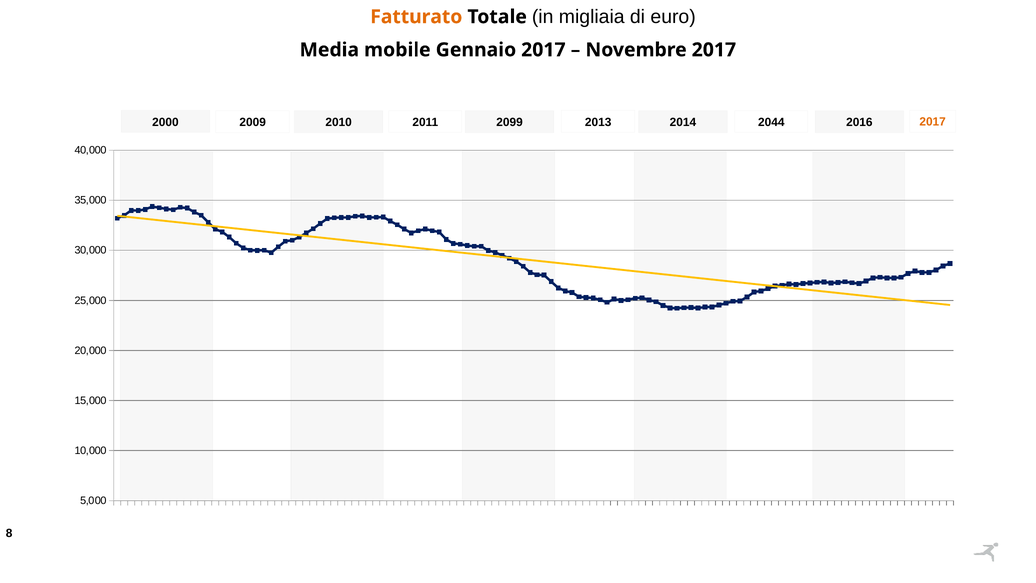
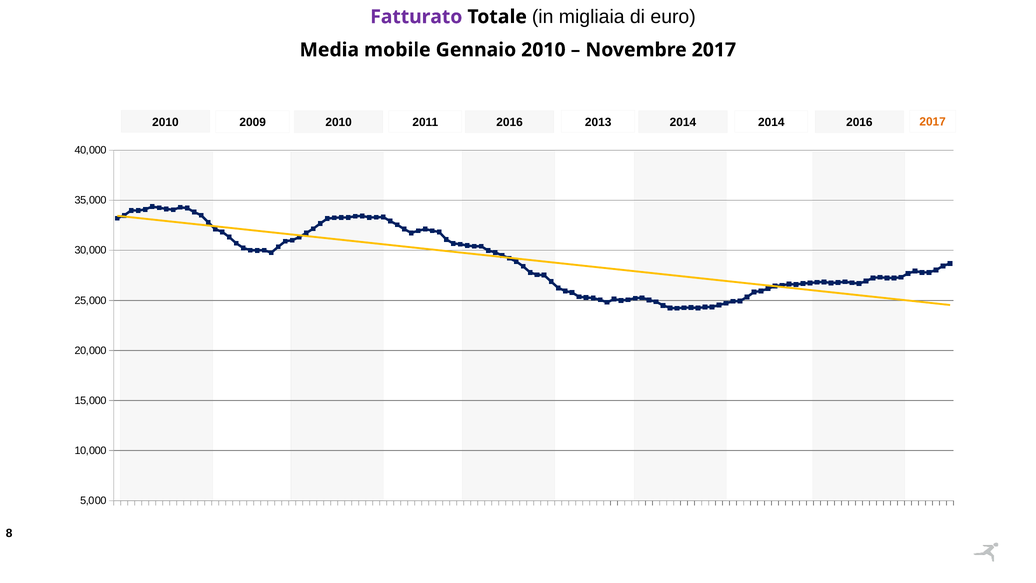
Fatturato colour: orange -> purple
Gennaio 2017: 2017 -> 2010
2000 at (165, 122): 2000 -> 2010
2010 2099: 2099 -> 2016
2014 2044: 2044 -> 2014
